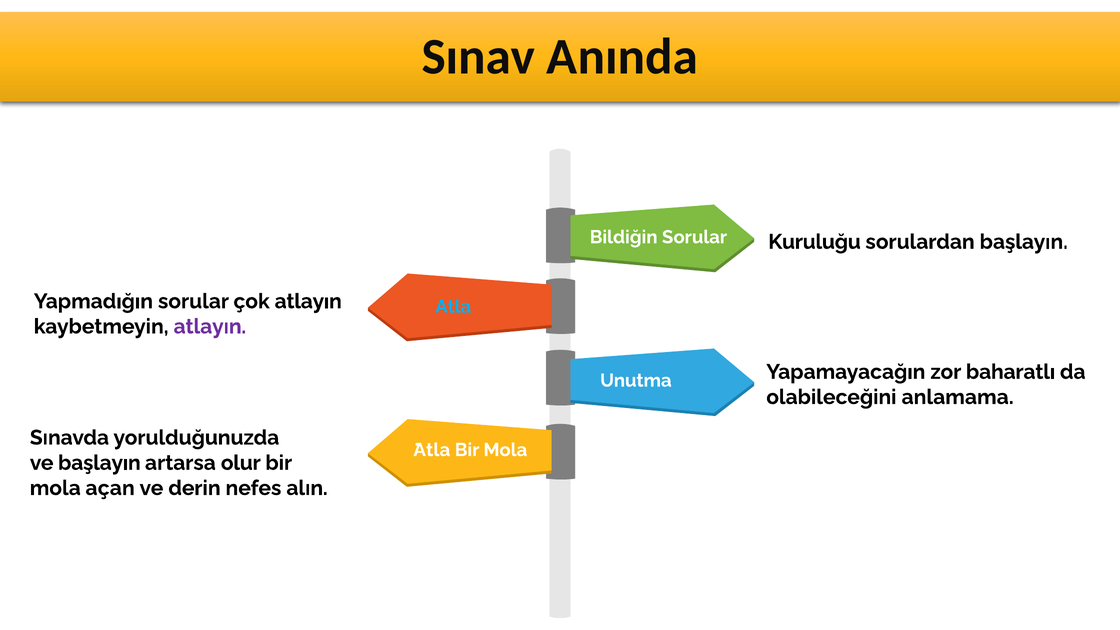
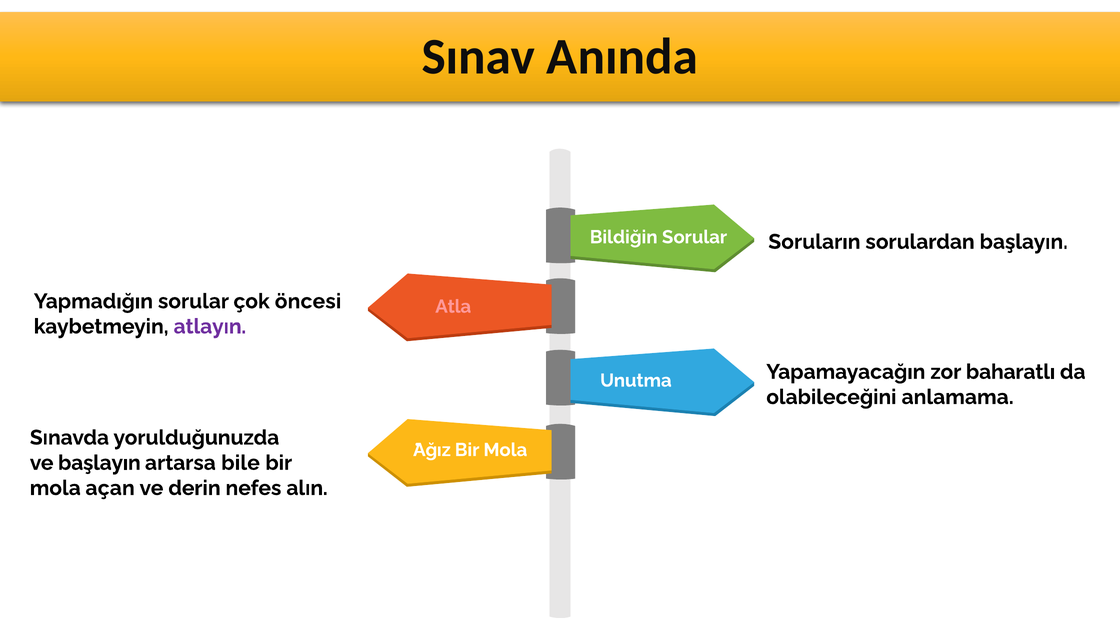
Kuruluğu: Kuruluğu -> Soruların
çok atlayın: atlayın -> öncesi
Atla at (453, 307) colour: light blue -> pink
Atla at (432, 450): Atla -> Ağız
olur: olur -> bile
